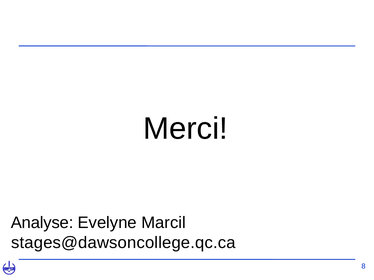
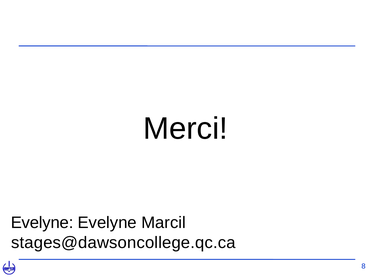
Analyse at (42, 223): Analyse -> Evelyne
